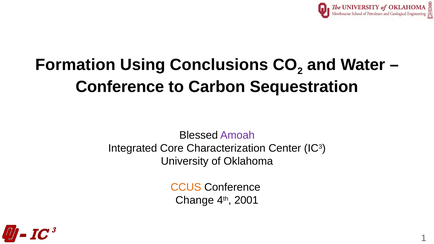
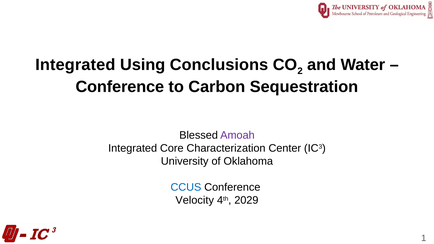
Formation at (75, 65): Formation -> Integrated
CCUS colour: orange -> blue
Change: Change -> Velocity
2001: 2001 -> 2029
